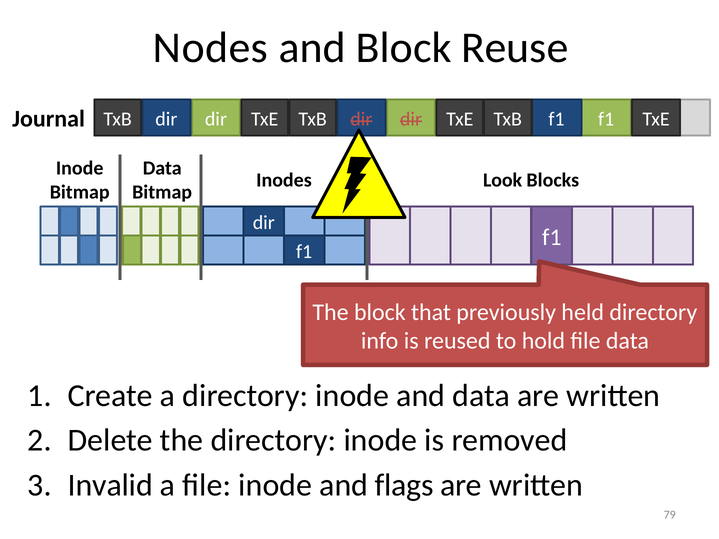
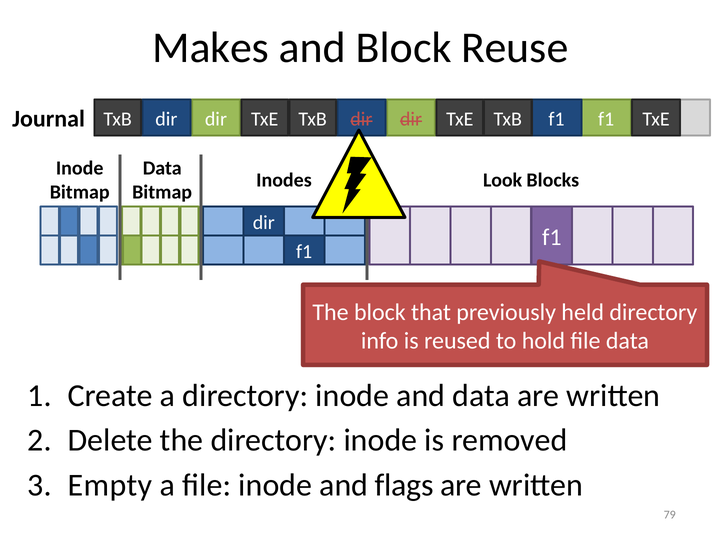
Nodes: Nodes -> Makes
Invalid: Invalid -> Empty
